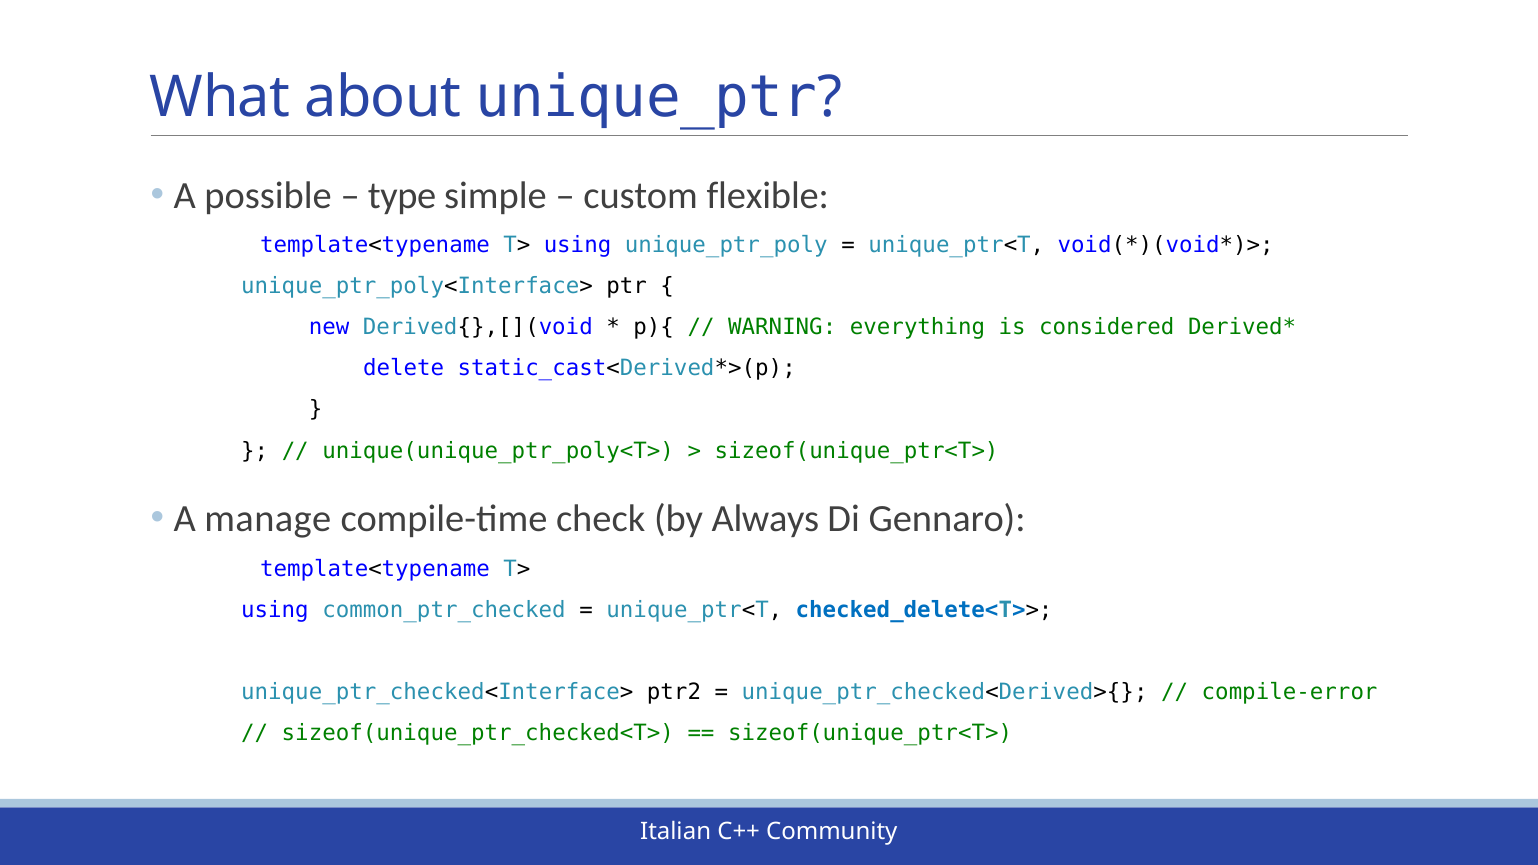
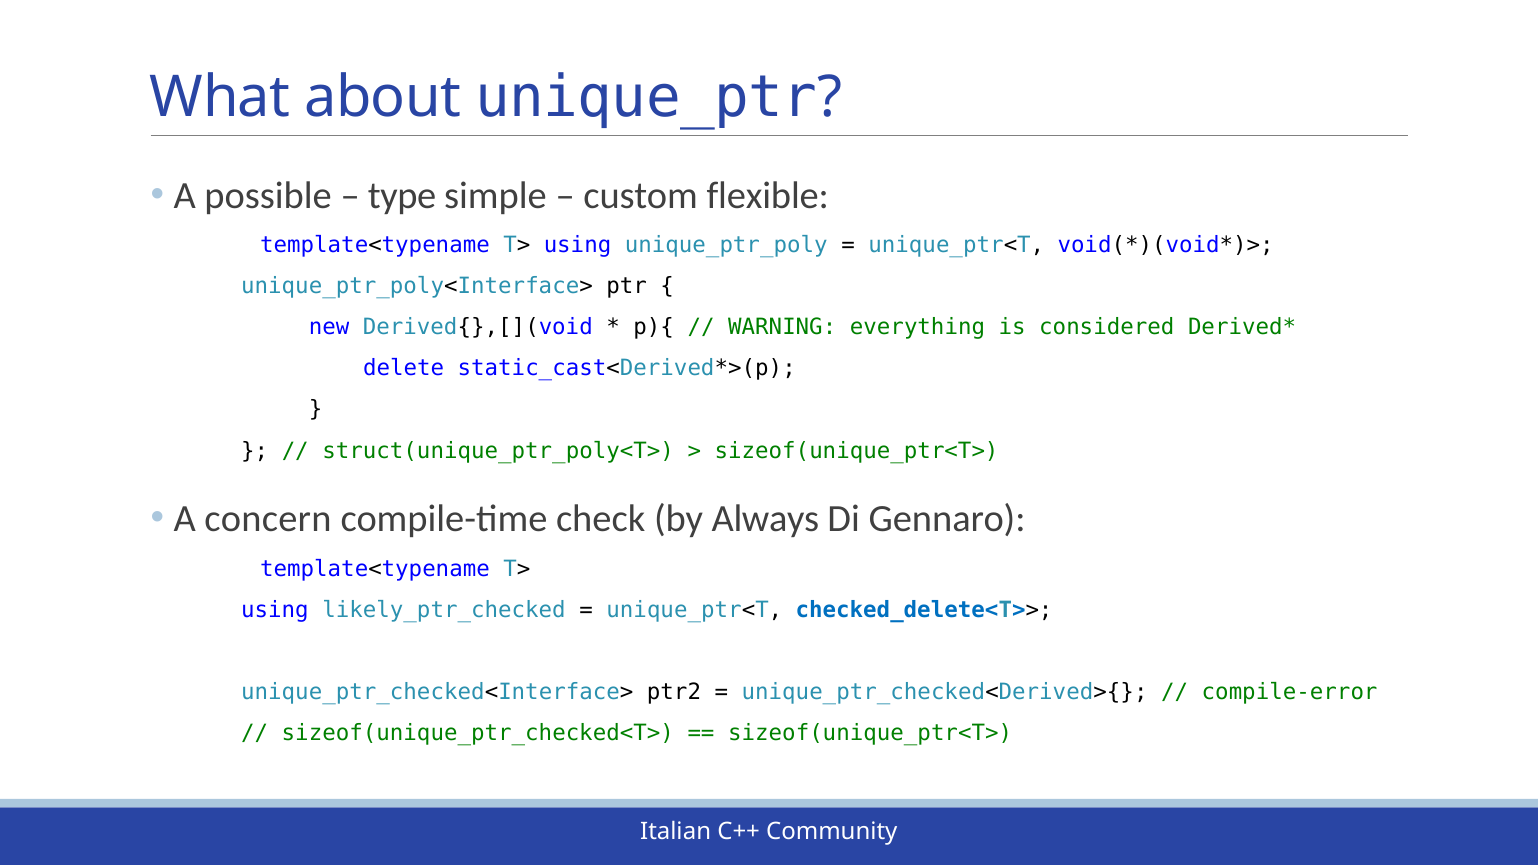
unique(unique_ptr_poly<T>: unique(unique_ptr_poly<T> -> struct(unique_ptr_poly<T>
manage: manage -> concern
common_ptr_checked: common_ptr_checked -> likely_ptr_checked
